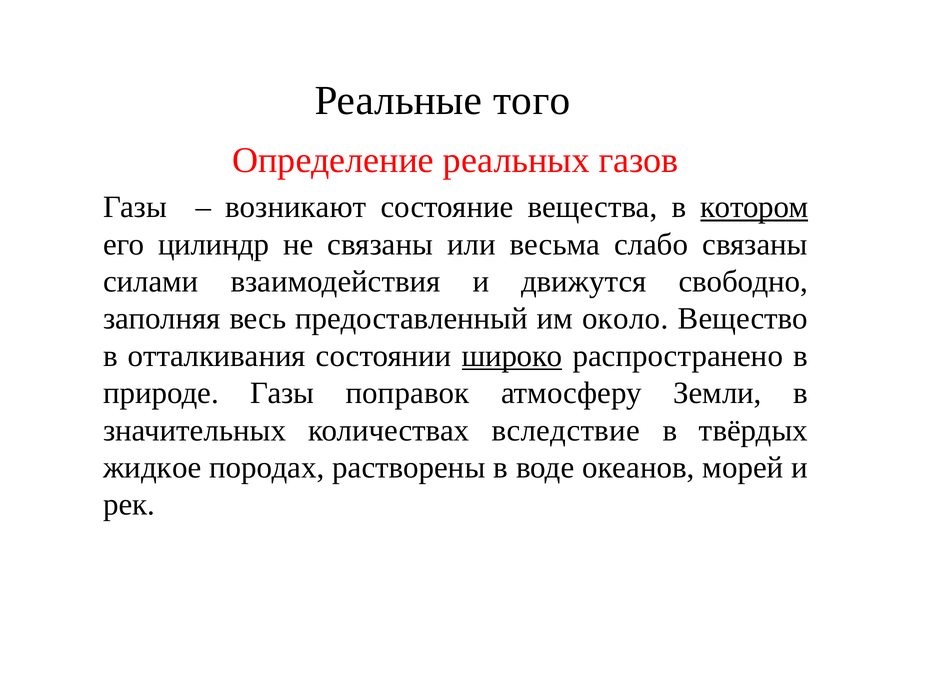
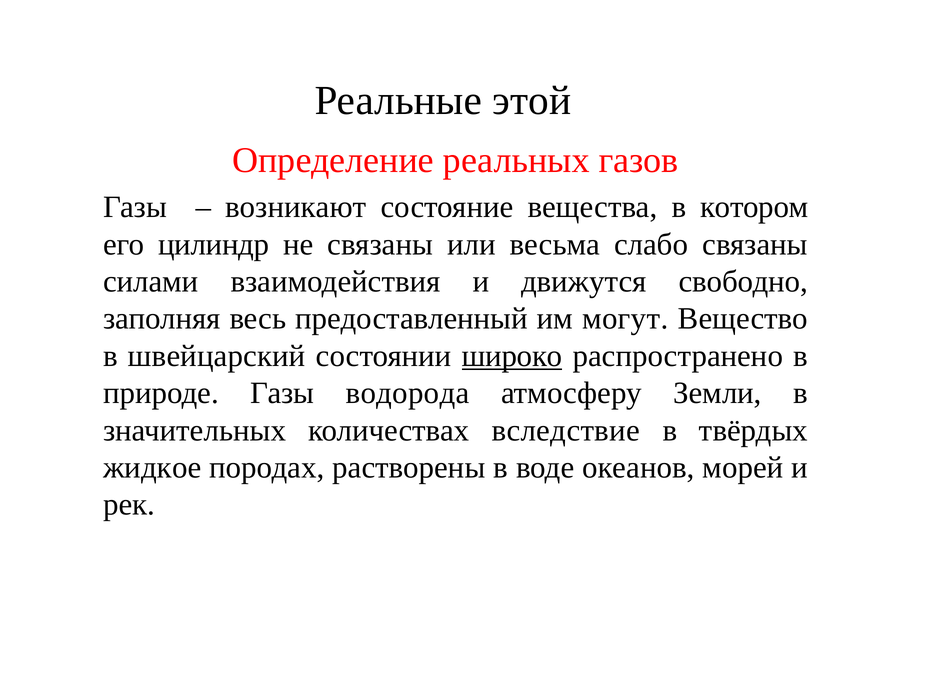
того: того -> этой
котором underline: present -> none
около: около -> могут
отталкивания: отталкивания -> швейцарский
поправок: поправок -> водорода
